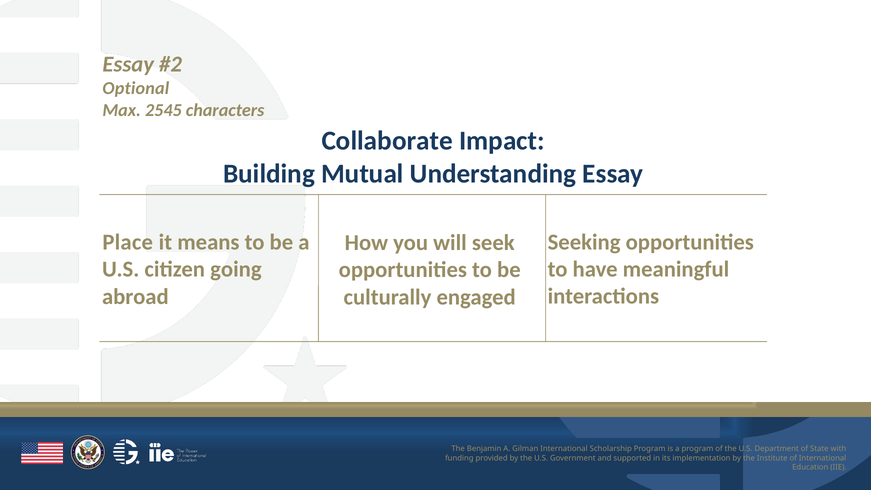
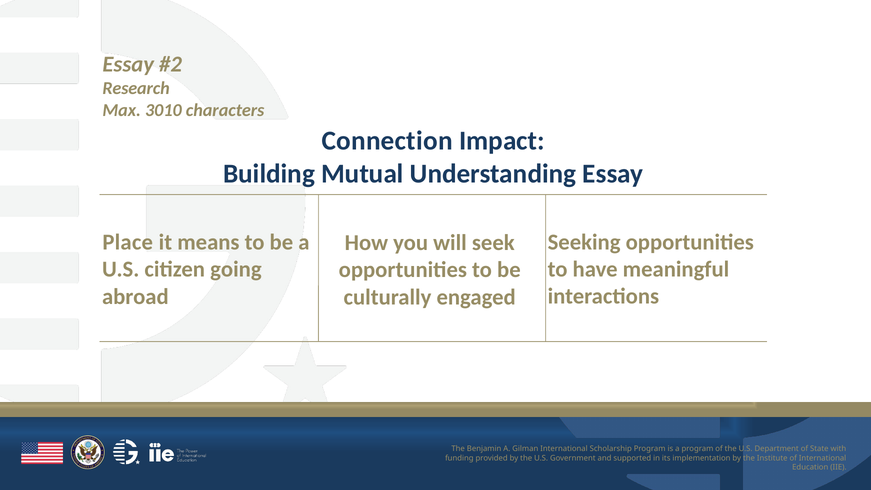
Optional: Optional -> Research
2545: 2545 -> 3010
Collaborate: Collaborate -> Connection
